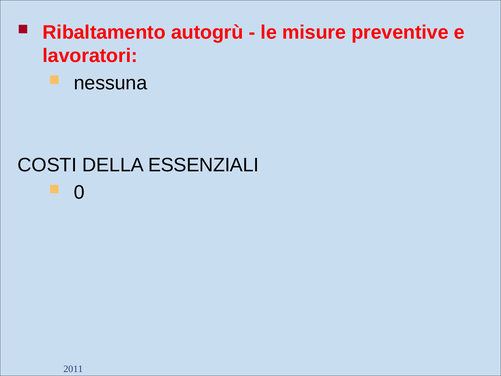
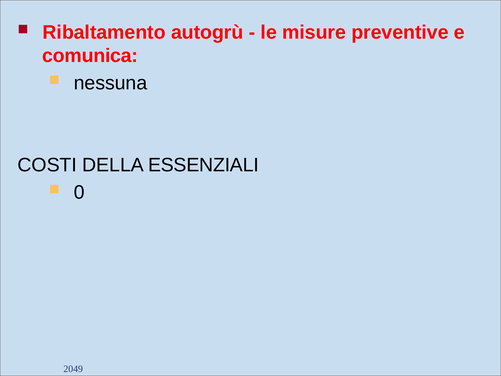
lavoratori: lavoratori -> comunica
2011: 2011 -> 2049
